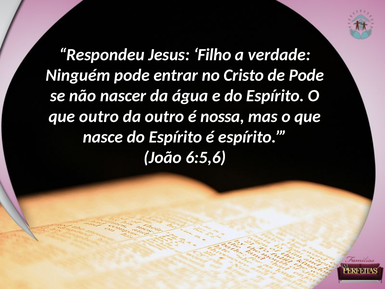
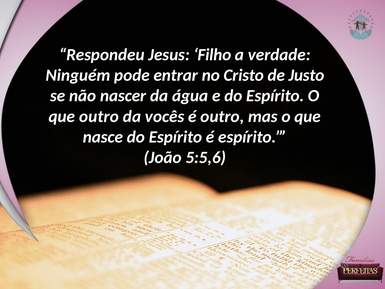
de Pode: Pode -> Justo
da outro: outro -> vocês
é nossa: nossa -> outro
6:5,6: 6:5,6 -> 5:5,6
